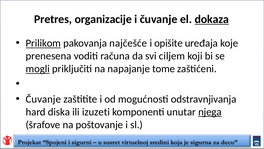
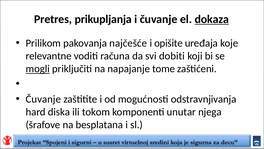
organizacije: organizacije -> prikupljanja
Prilikom underline: present -> none
prenesena: prenesena -> relevantne
ciljem: ciljem -> dobiti
izuzeti: izuzeti -> tokom
njega underline: present -> none
poštovanje: poštovanje -> besplatana
